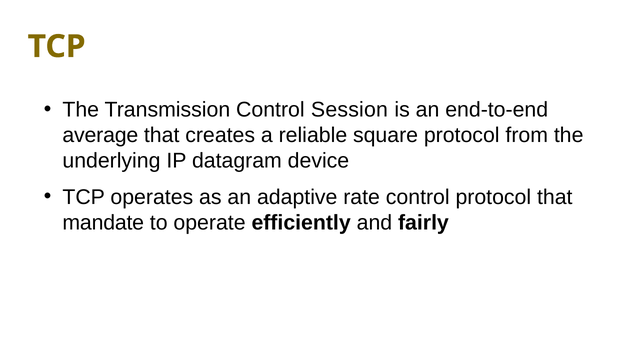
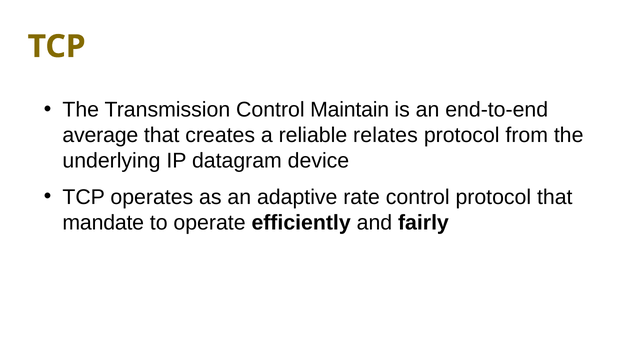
Session: Session -> Maintain
square: square -> relates
